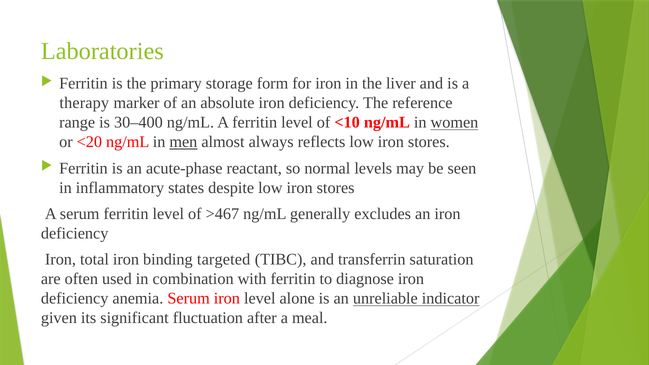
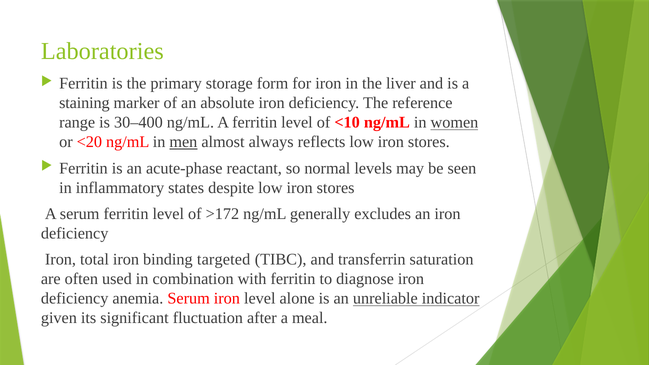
therapy: therapy -> staining
>467: >467 -> >172
